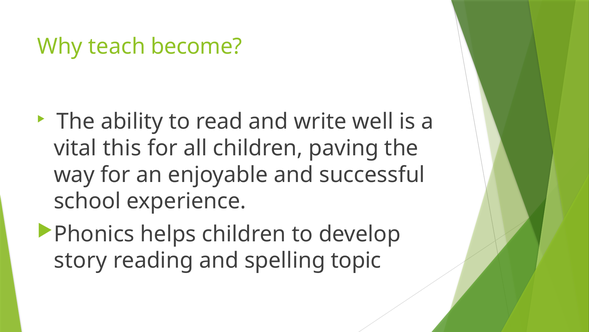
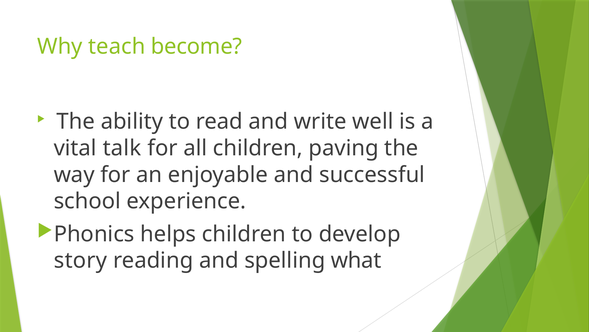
this: this -> talk
topic: topic -> what
